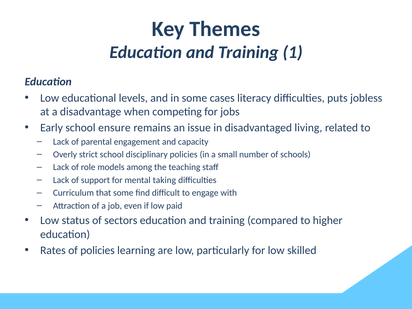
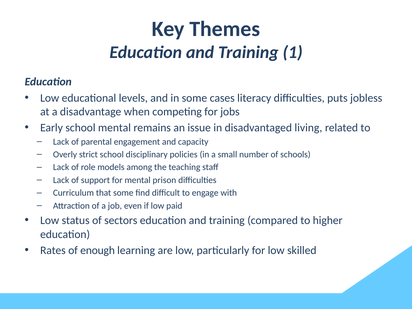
school ensure: ensure -> mental
taking: taking -> prison
of policies: policies -> enough
